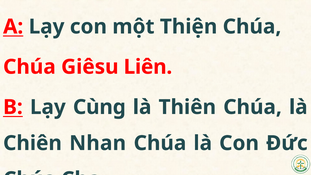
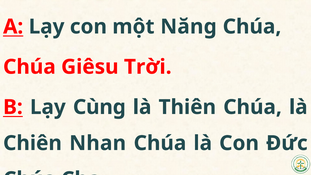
Thiện: Thiện -> Năng
Liên: Liên -> Trời
